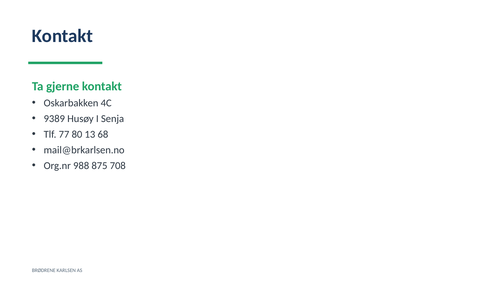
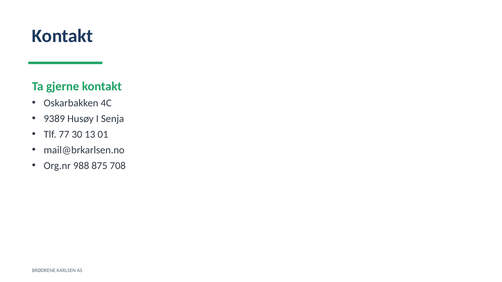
80: 80 -> 30
68: 68 -> 01
